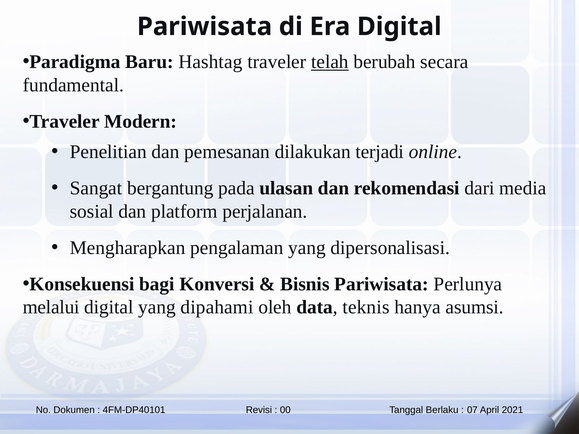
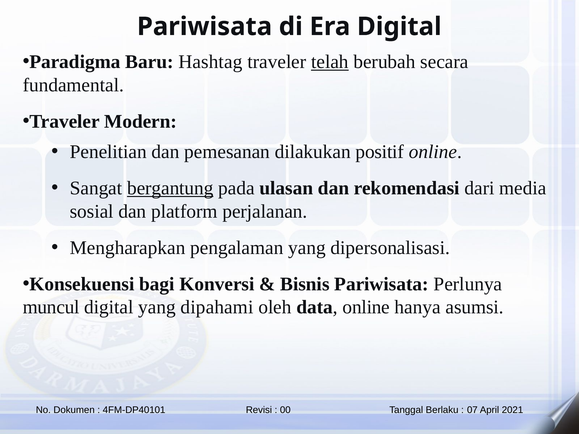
terjadi: terjadi -> positif
bergantung underline: none -> present
melalui: melalui -> muncul
data teknis: teknis -> online
